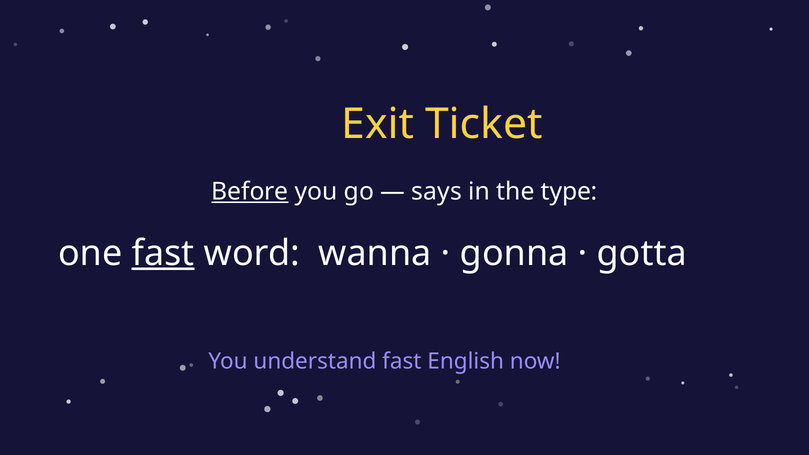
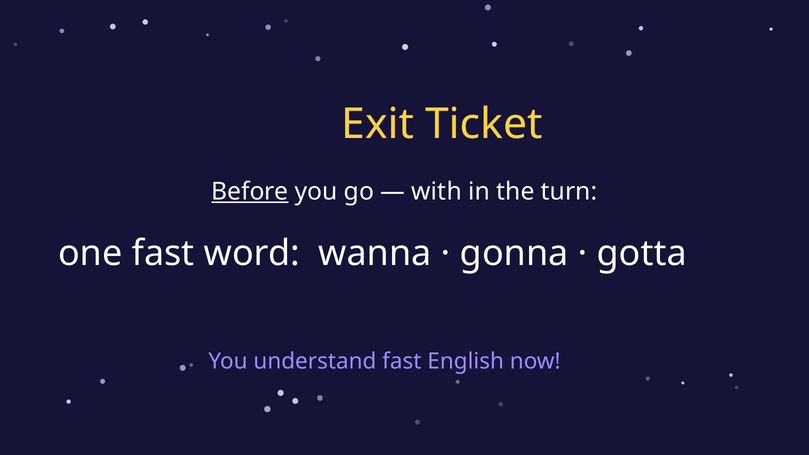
says: says -> with
type: type -> turn
fast at (163, 253) underline: present -> none
